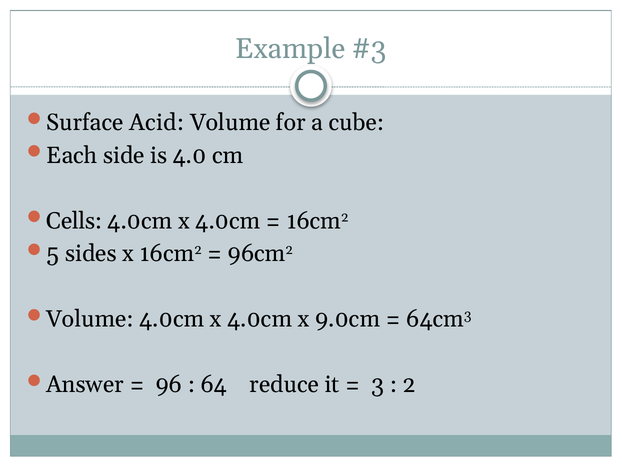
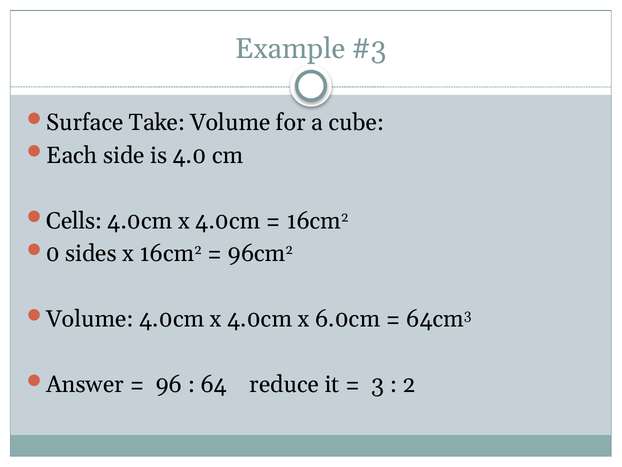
Acid: Acid -> Take
5: 5 -> 0
9.0cm: 9.0cm -> 6.0cm
